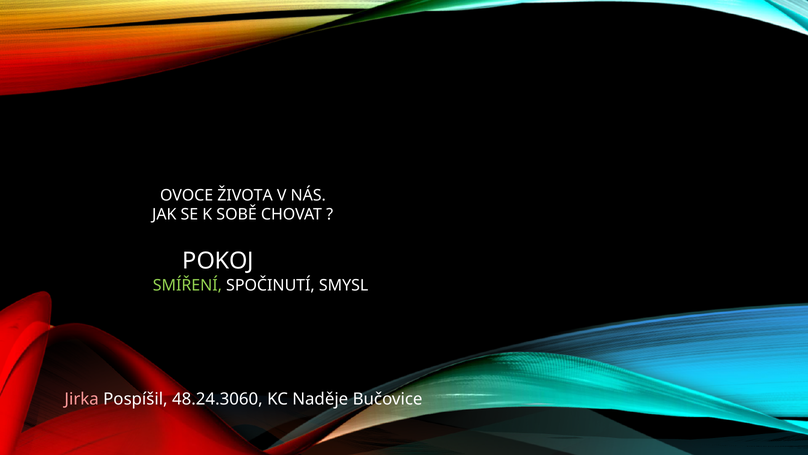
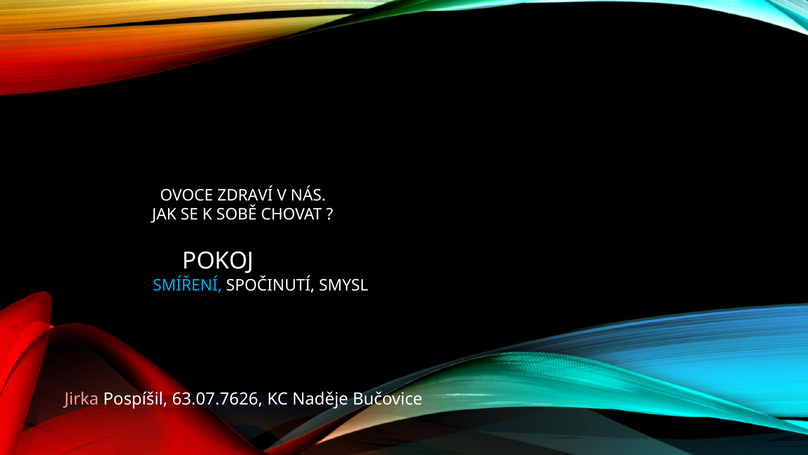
ŽIVOTA: ŽIVOTA -> ZDRAVÍ
SMÍŘENÍ colour: light green -> light blue
48.24.3060: 48.24.3060 -> 63.07.7626
